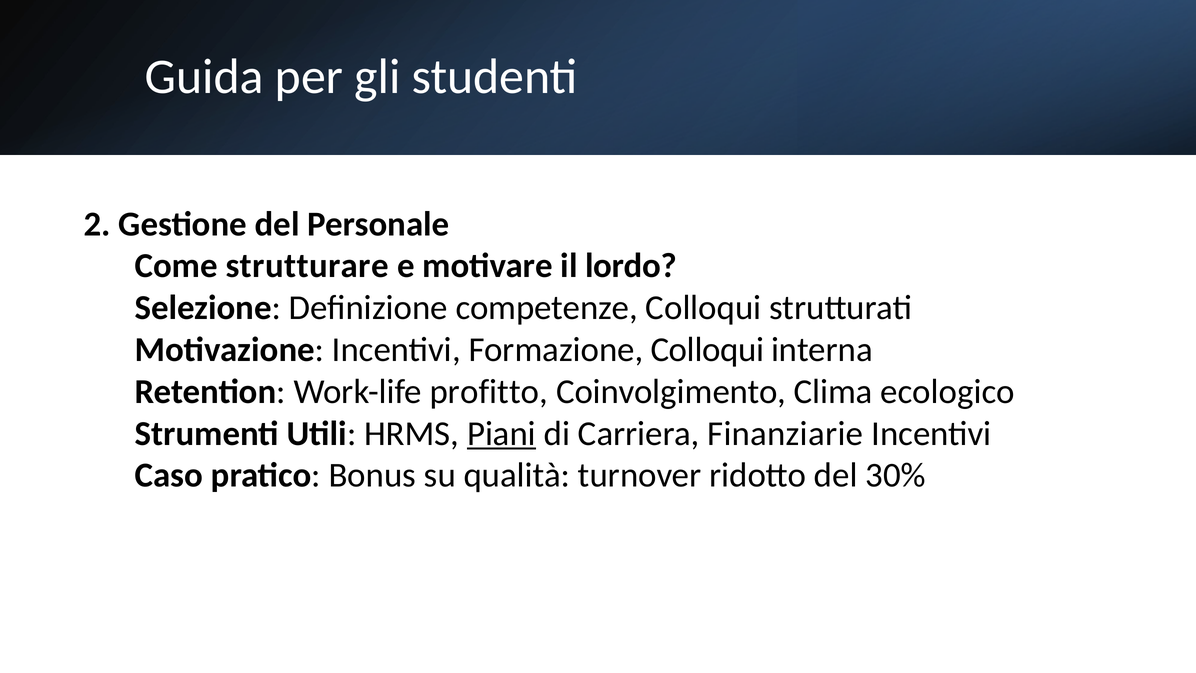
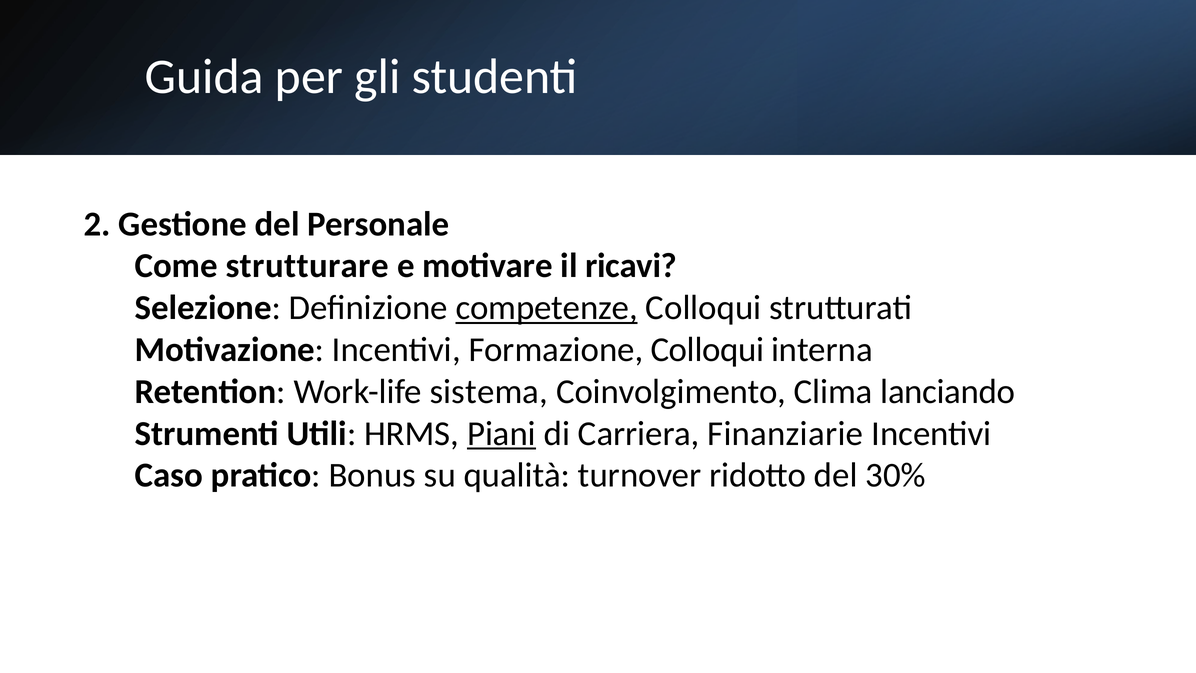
lordo: lordo -> ricavi
competenze underline: none -> present
profitto: profitto -> sistema
ecologico: ecologico -> lanciando
